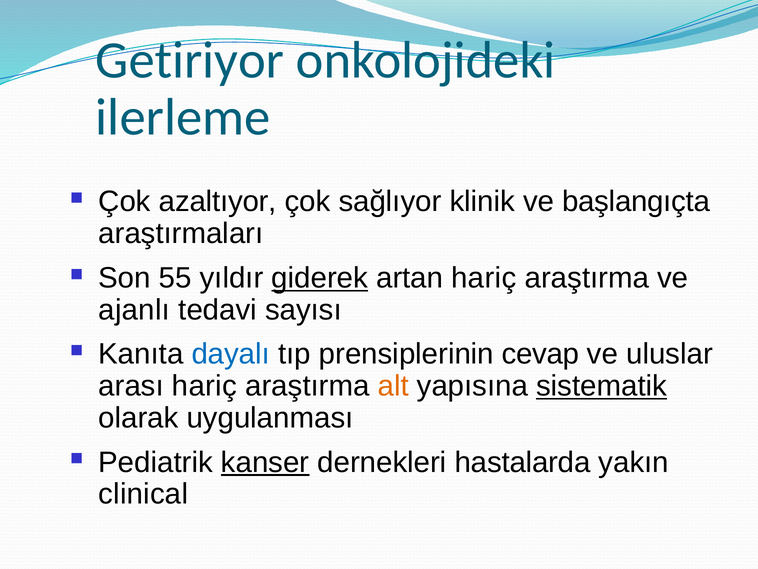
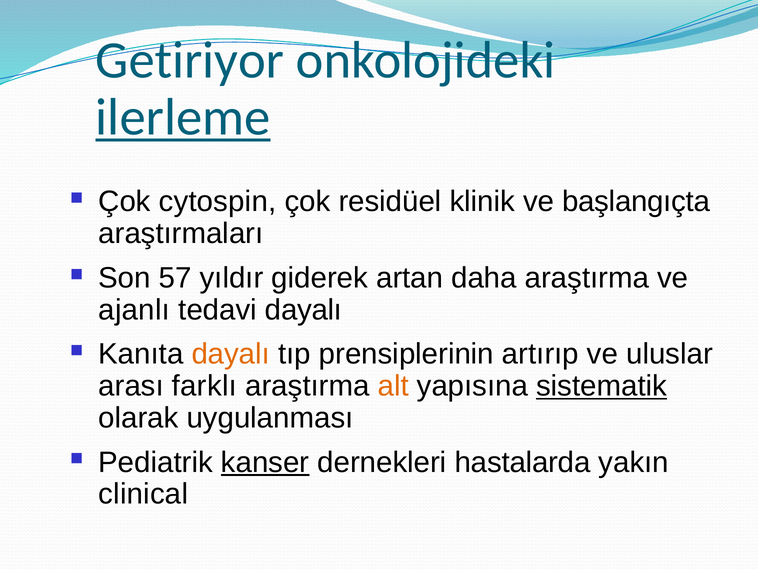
ilerleme underline: none -> present
azaltıyor: azaltıyor -> cytospin
sağlıyor: sağlıyor -> residüel
55: 55 -> 57
giderek underline: present -> none
artan hariç: hariç -> daha
tedavi sayısı: sayısı -> dayalı
dayalı at (231, 354) colour: blue -> orange
cevap: cevap -> artırıp
arası hariç: hariç -> farklı
